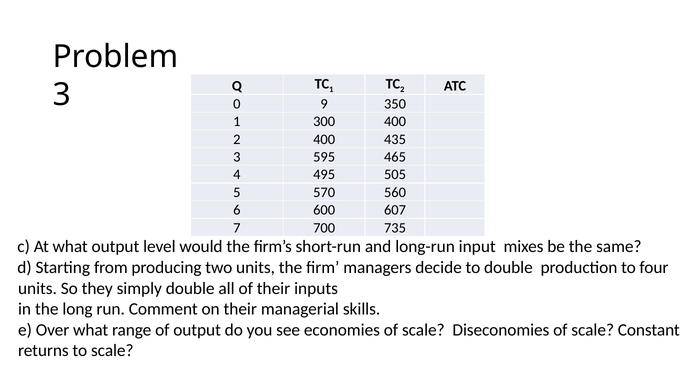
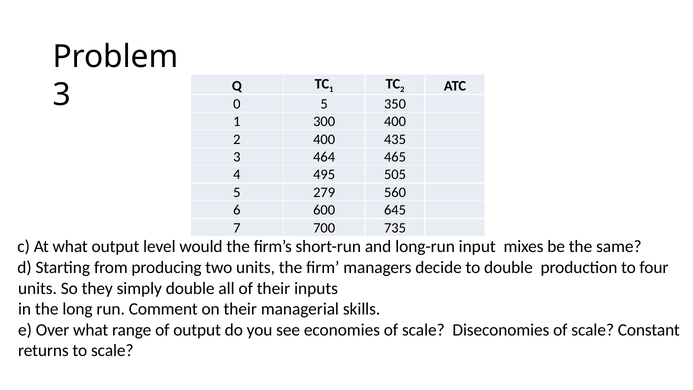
0 9: 9 -> 5
595: 595 -> 464
570: 570 -> 279
607: 607 -> 645
